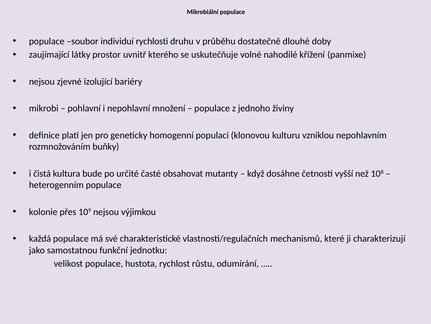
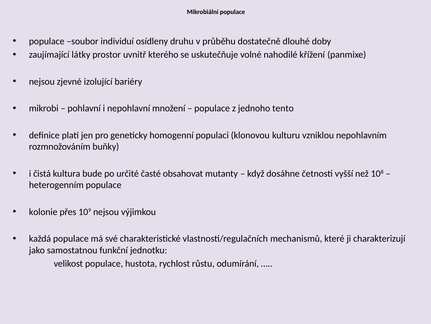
rychlosti: rychlosti -> osídleny
živiny: živiny -> tento
